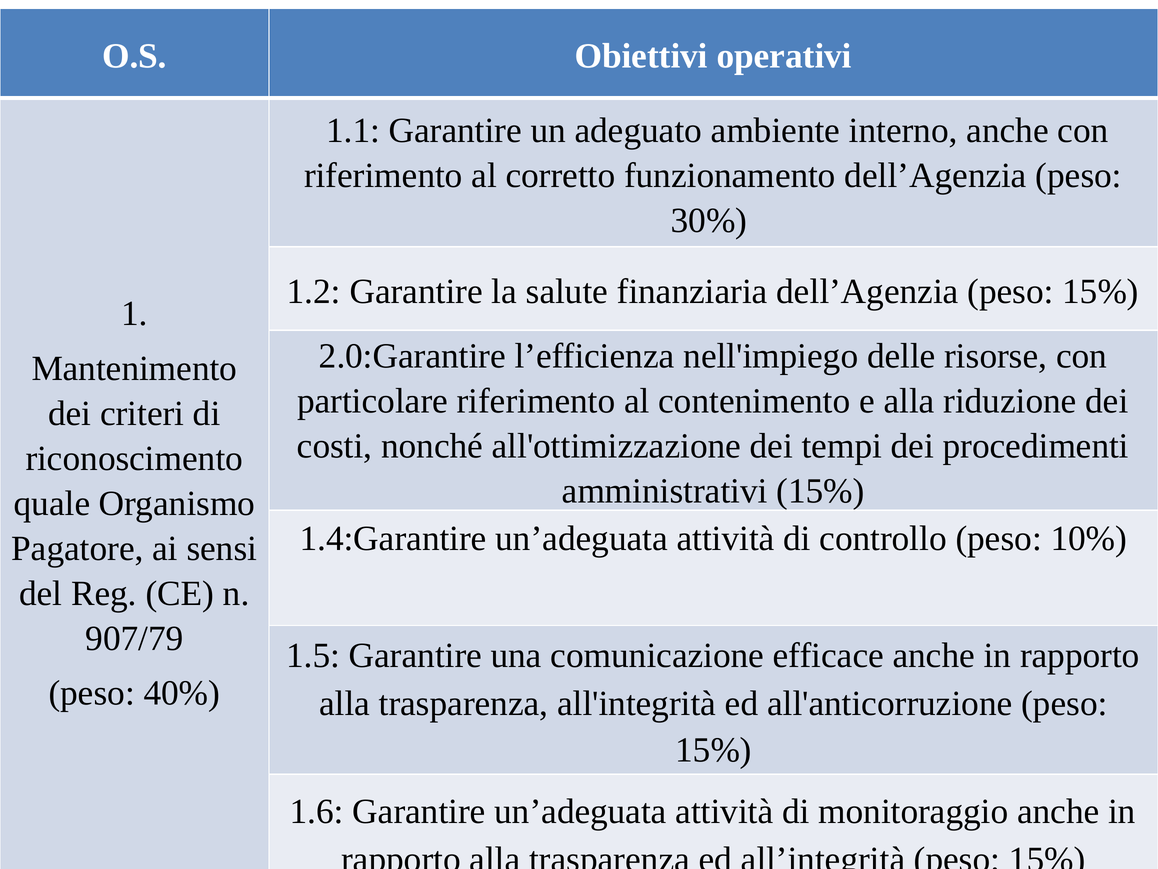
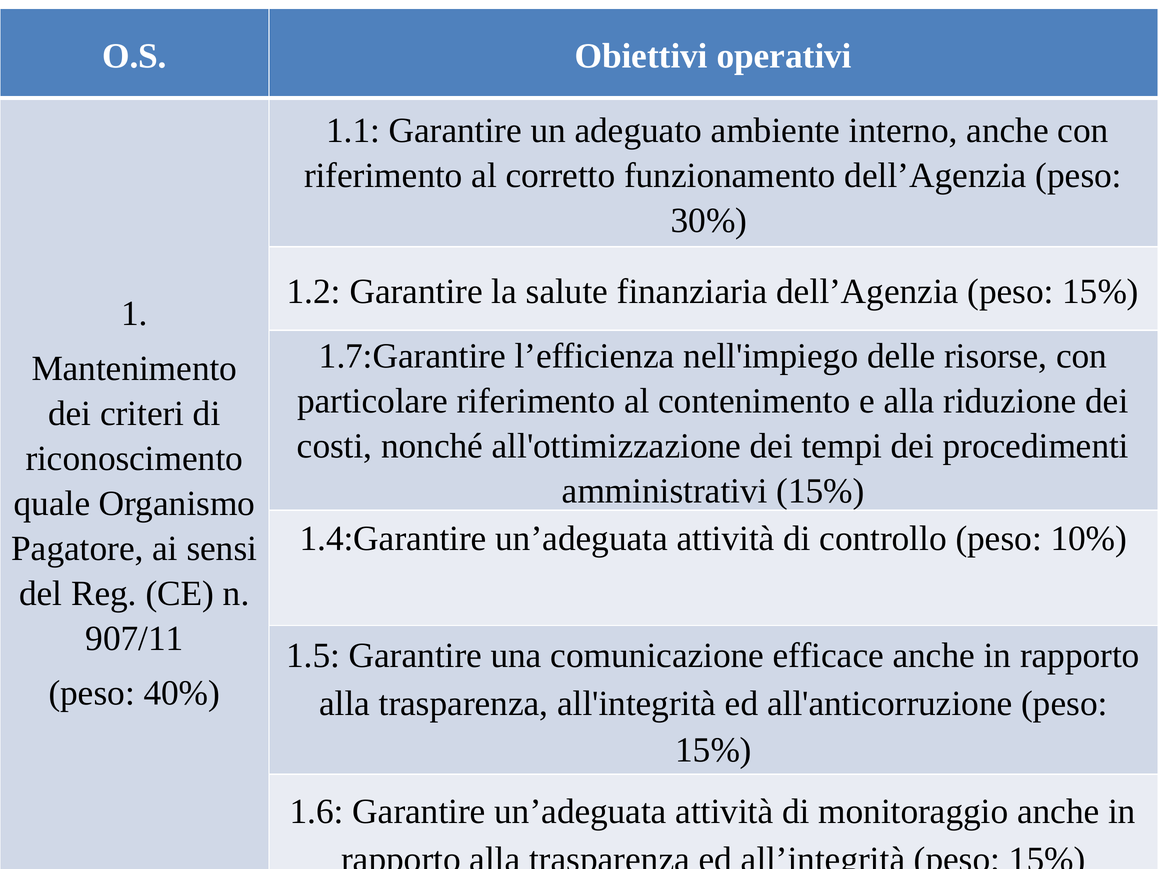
2.0:Garantire: 2.0:Garantire -> 1.7:Garantire
907/79: 907/79 -> 907/11
